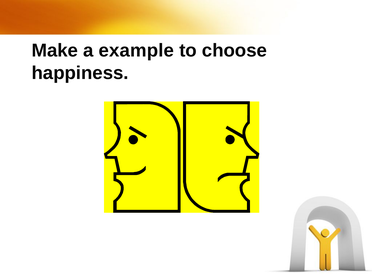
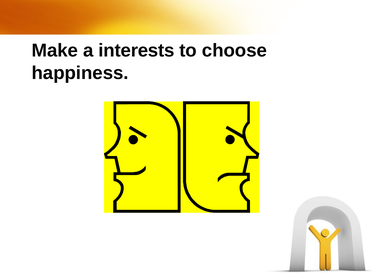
example: example -> interests
